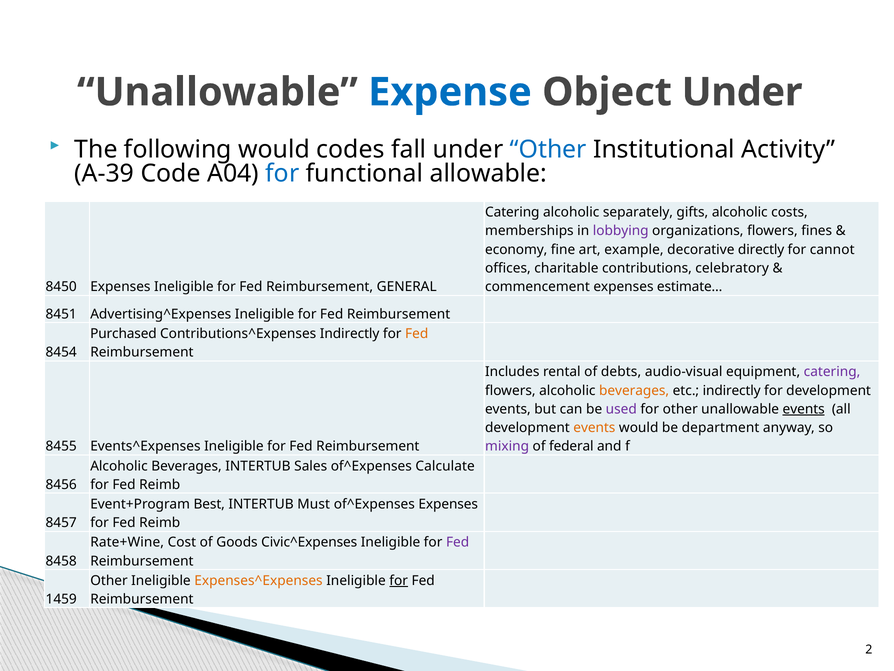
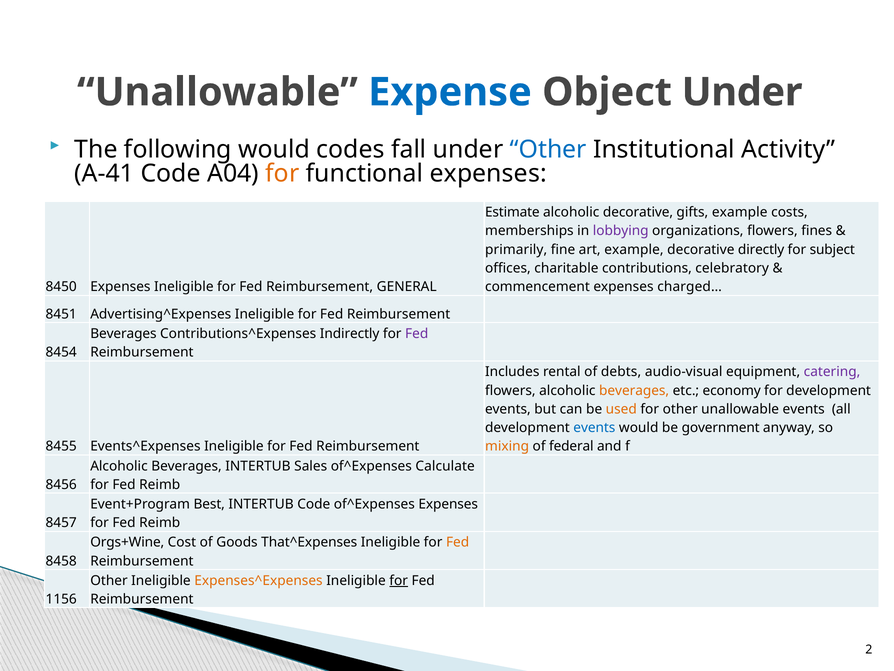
A-39: A-39 -> A-41
for at (282, 173) colour: blue -> orange
functional allowable: allowable -> expenses
Catering at (512, 212): Catering -> Estimate
alcoholic separately: separately -> decorative
gifts alcoholic: alcoholic -> example
economy: economy -> primarily
cannot: cannot -> subject
estimate…: estimate… -> charged…
Purchased at (123, 333): Purchased -> Beverages
Fed at (417, 333) colour: orange -> purple
etc indirectly: indirectly -> economy
used colour: purple -> orange
events at (804, 409) underline: present -> none
events at (594, 427) colour: orange -> blue
department: department -> government
mixing colour: purple -> orange
INTERTUB Must: Must -> Code
Rate+Wine: Rate+Wine -> Orgs+Wine
Civic^Expenses: Civic^Expenses -> That^Expenses
Fed at (458, 542) colour: purple -> orange
1459: 1459 -> 1156
